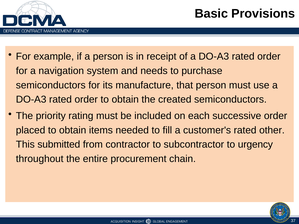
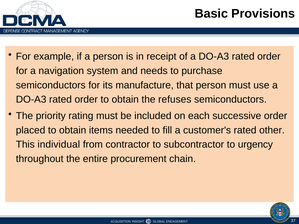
created: created -> refuses
submitted: submitted -> individual
